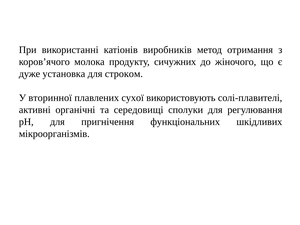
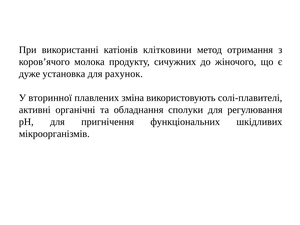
виробників: виробників -> клітковини
строком: строком -> рахунок
сухої: сухої -> зміна
середовищі: середовищі -> обладнання
